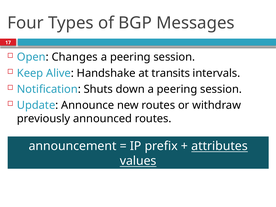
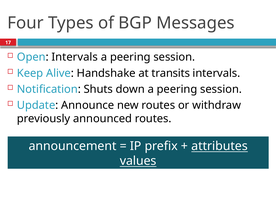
Open Changes: Changes -> Intervals
